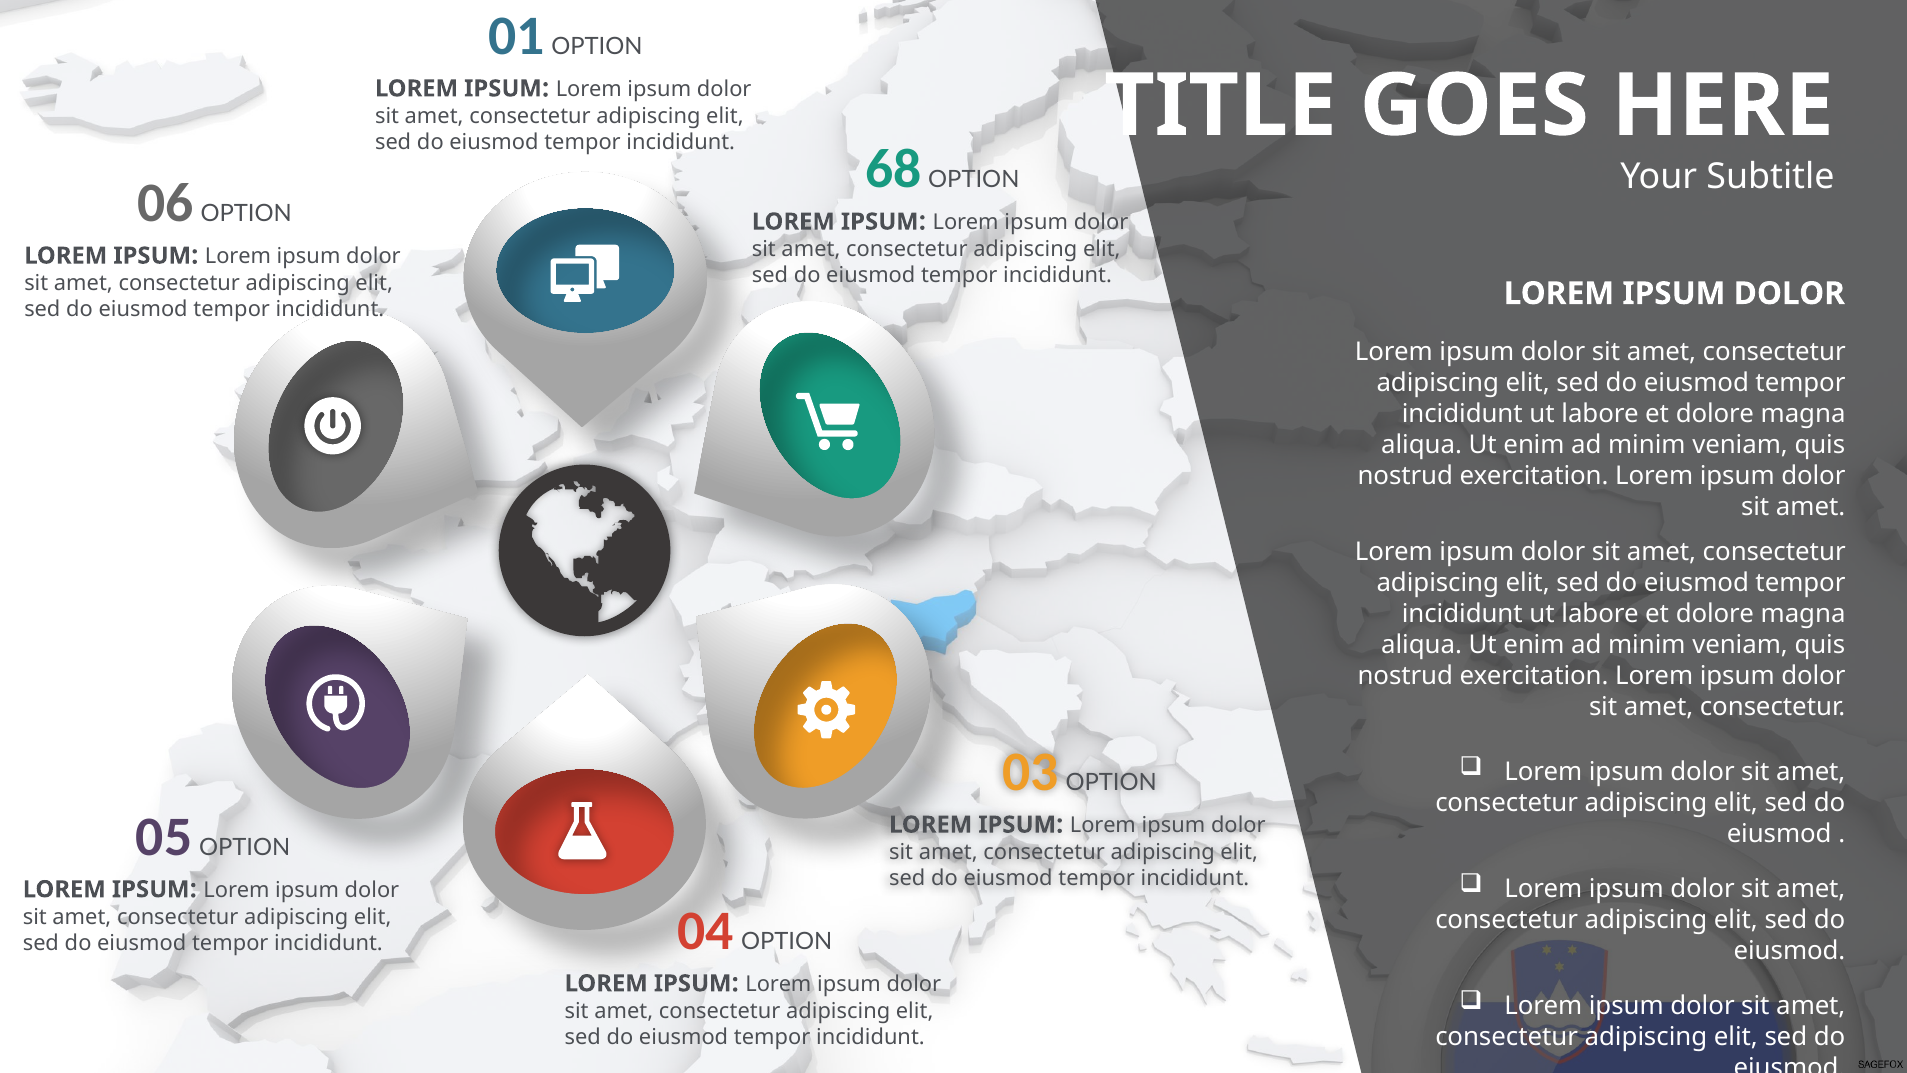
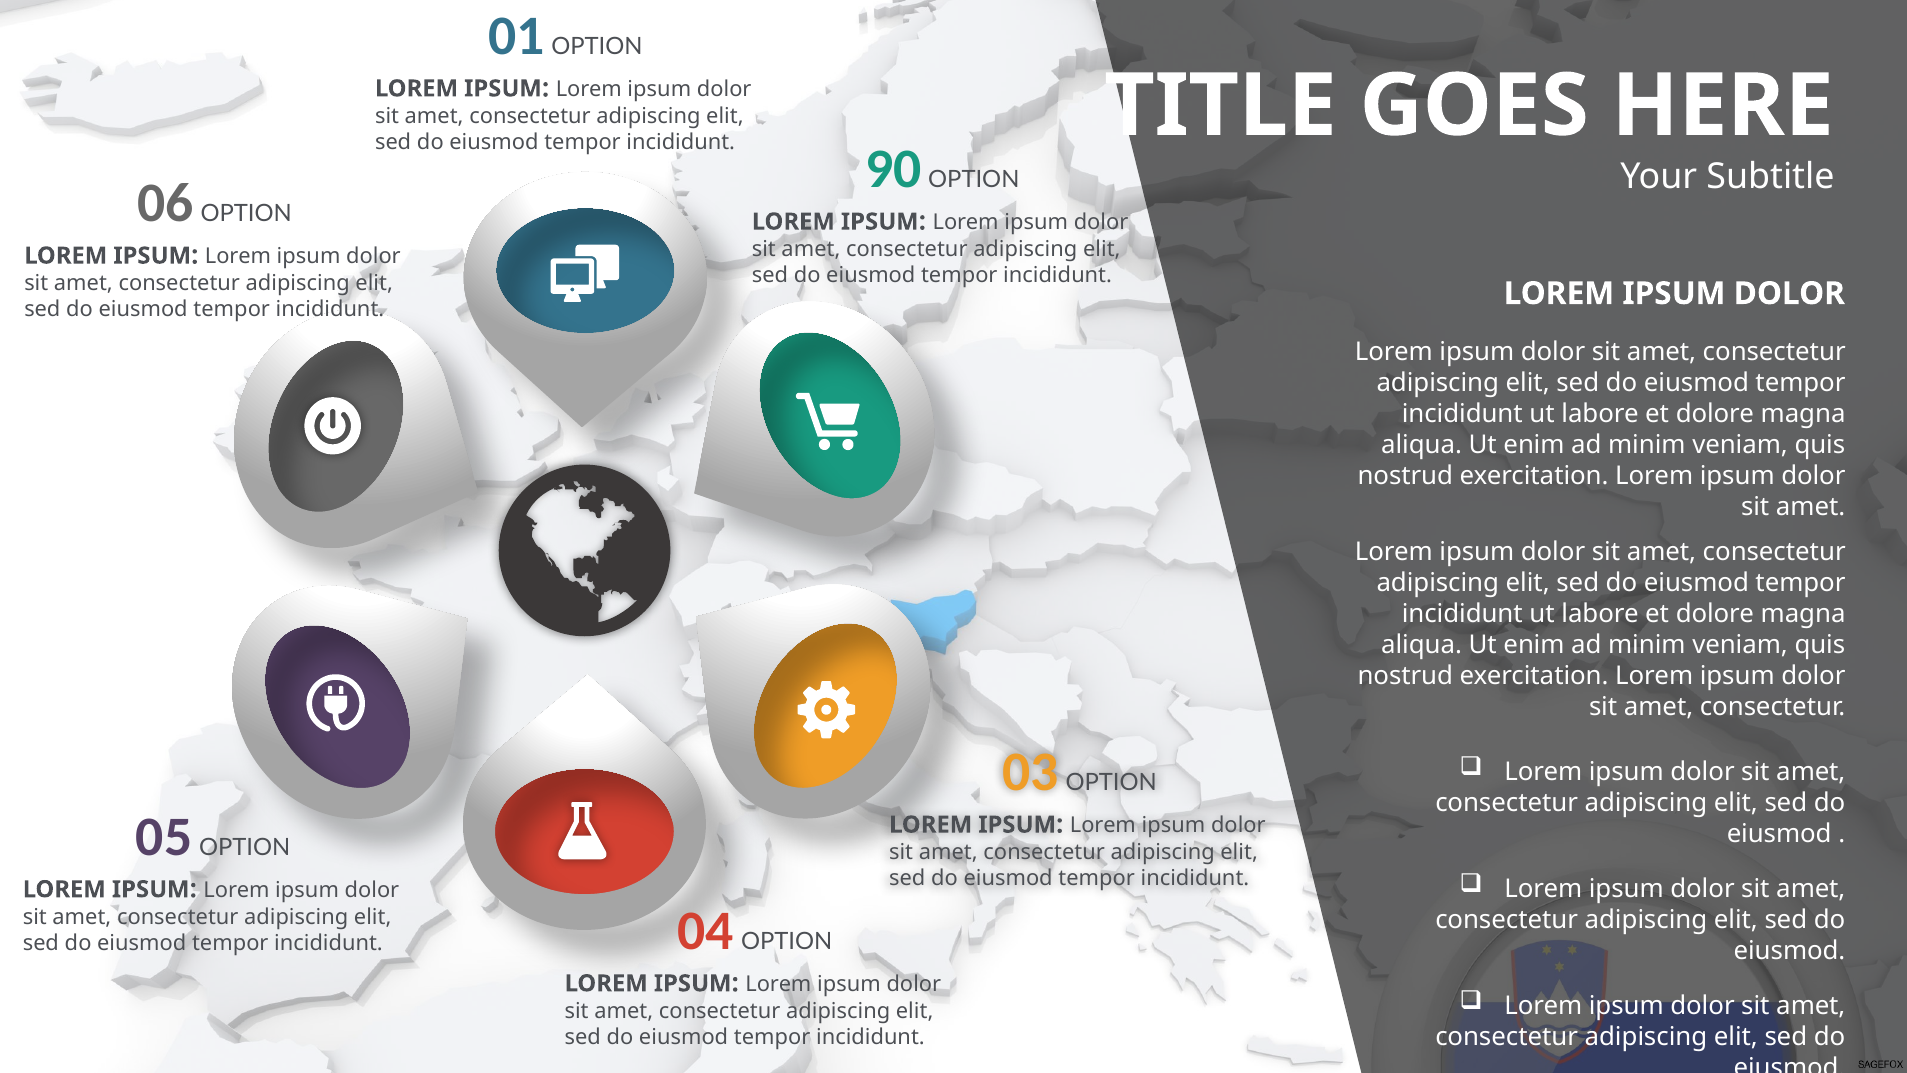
68: 68 -> 90
